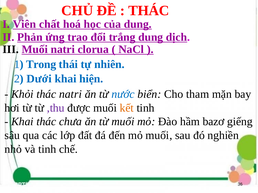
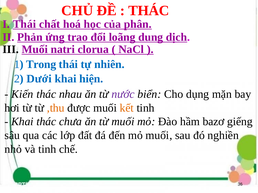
I Viên: Viên -> Thái
của dung: dung -> phân
trắng: trắng -> loãng
Khỏi: Khỏi -> Kiến
thác natri: natri -> nhau
nước colour: blue -> purple
tham: tham -> dụng
,thu colour: purple -> orange
